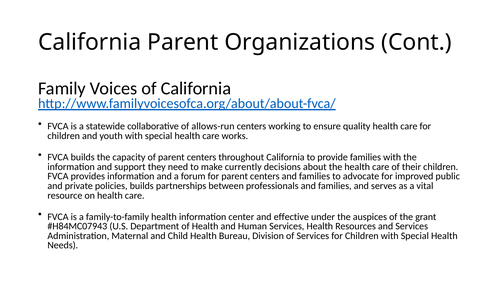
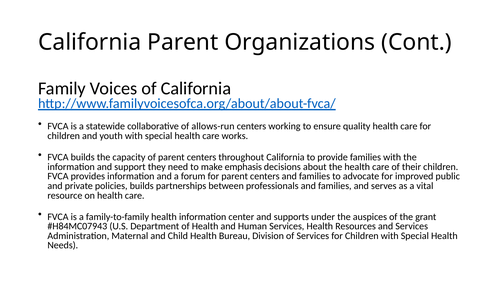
currently: currently -> emphasis
effective: effective -> supports
